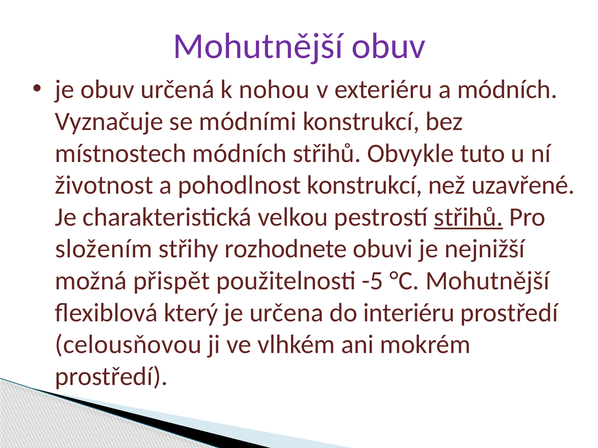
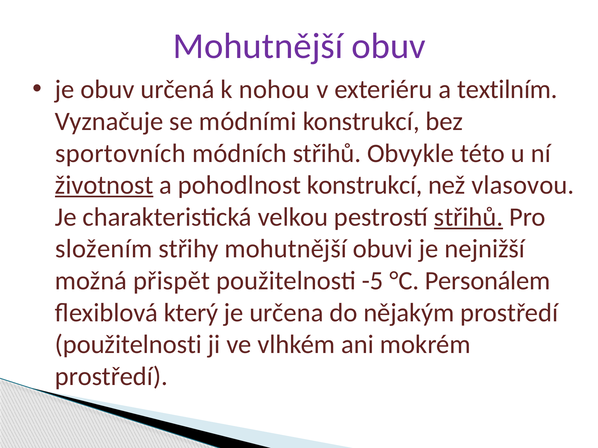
a módních: módních -> textilním
místnostech: místnostech -> sportovních
tuto: tuto -> této
životnost underline: none -> present
uzavřené: uzavřené -> vlasovou
střihy rozhodnete: rozhodnete -> mohutnější
°C Mohutnější: Mohutnější -> Personálem
interiéru: interiéru -> nějakým
celousňovou at (128, 345): celousňovou -> použitelnosti
